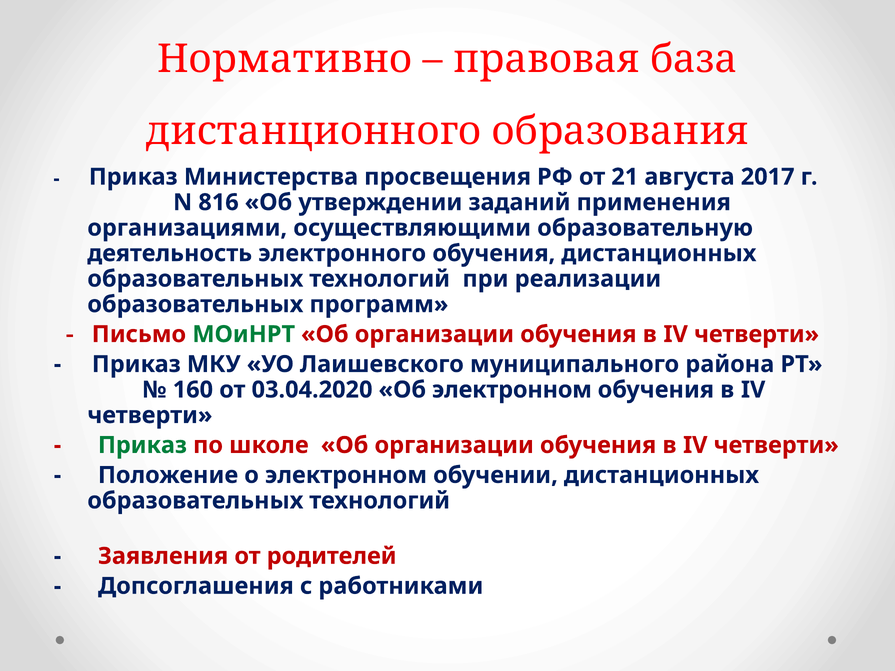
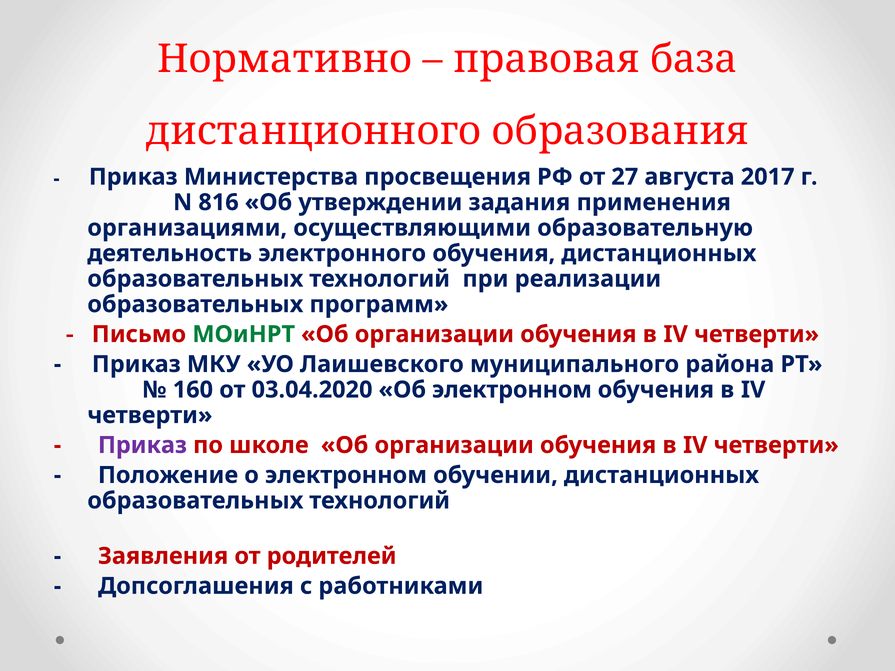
21: 21 -> 27
заданий: заданий -> задания
Приказ at (142, 445) colour: green -> purple
